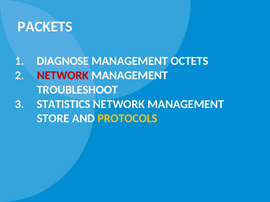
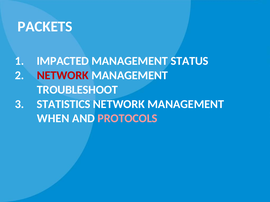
DIAGNOSE: DIAGNOSE -> IMPACTED
OCTETS: OCTETS -> STATUS
STORE: STORE -> WHEN
PROTOCOLS colour: yellow -> pink
